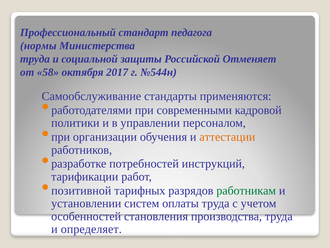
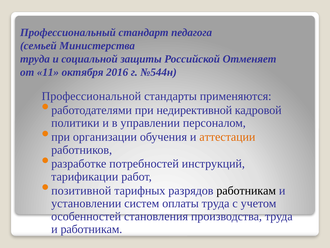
нормы: нормы -> семьей
58: 58 -> 11
2017: 2017 -> 2016
Самообслуживание: Самообслуживание -> Профессиональной
современными: современными -> недирективной
работникам at (246, 190) colour: green -> black
и определяет: определяет -> работникам
